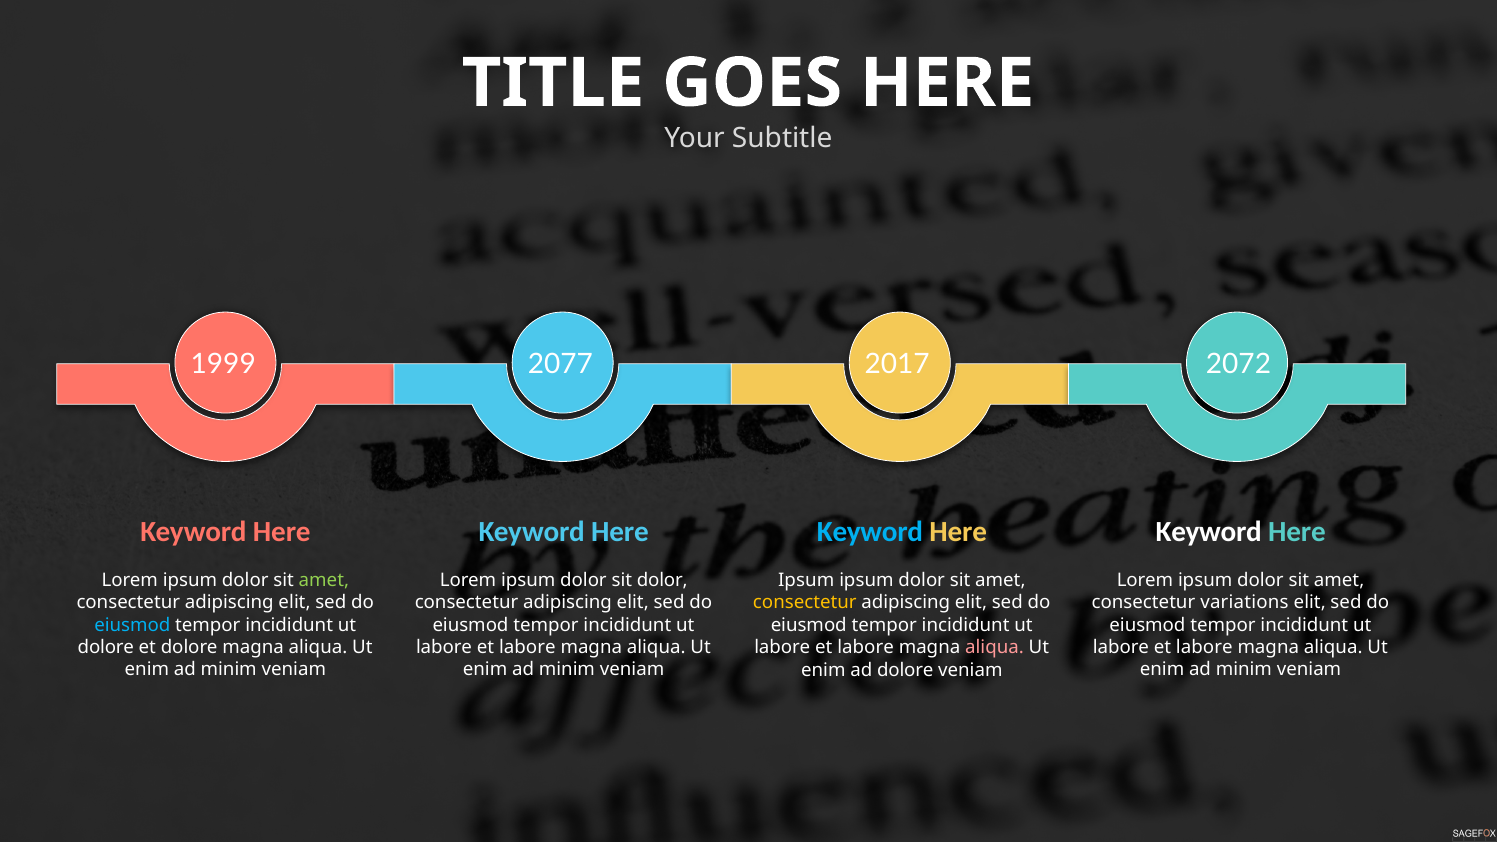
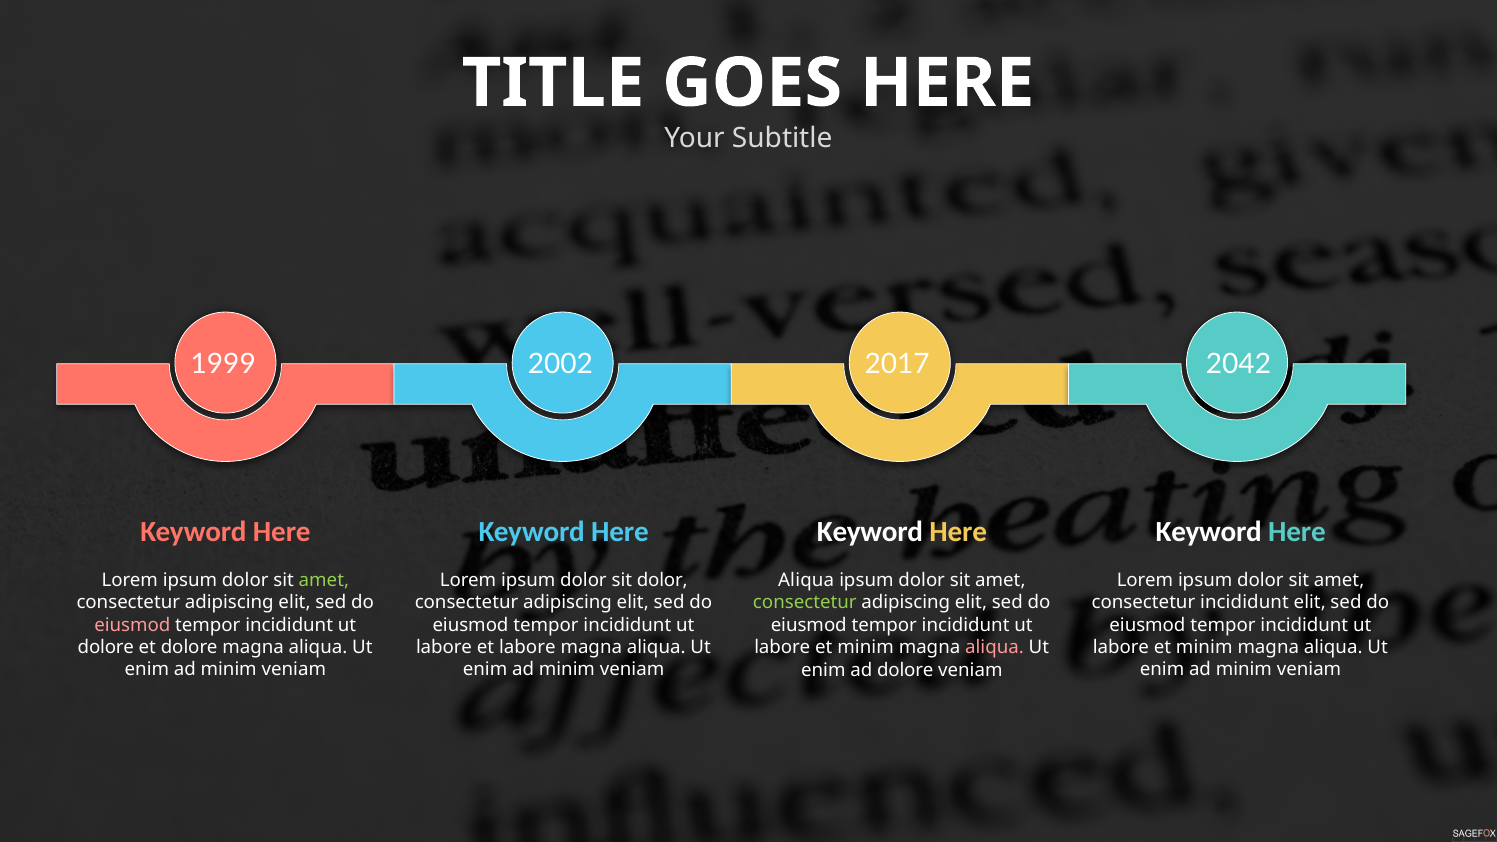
2077: 2077 -> 2002
2072: 2072 -> 2042
Keyword at (870, 532) colour: light blue -> white
Ipsum at (806, 580): Ipsum -> Aliqua
consectetur variations: variations -> incididunt
consectetur at (805, 603) colour: yellow -> light green
eiusmod at (132, 625) colour: light blue -> pink
labore at (1204, 647): labore -> minim
labore at (866, 648): labore -> minim
